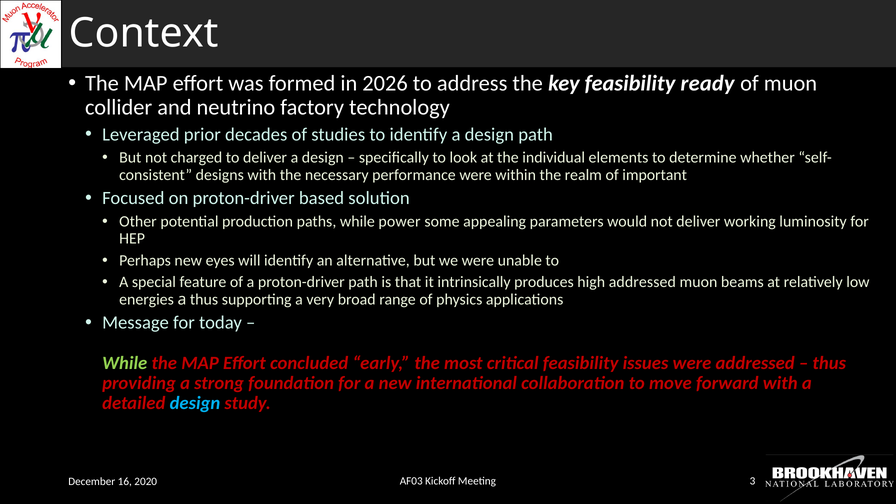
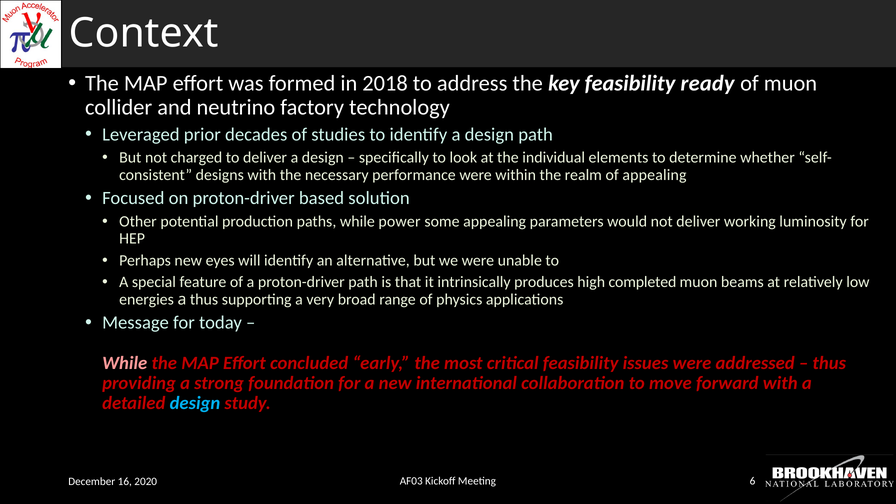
2026: 2026 -> 2018
of important: important -> appealing
high addressed: addressed -> completed
While at (125, 363) colour: light green -> pink
3: 3 -> 6
